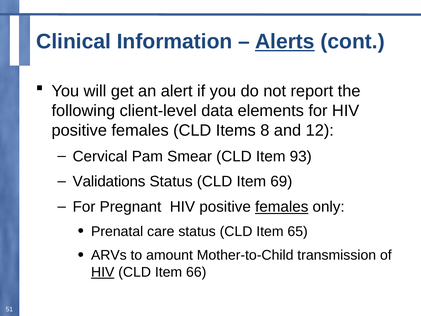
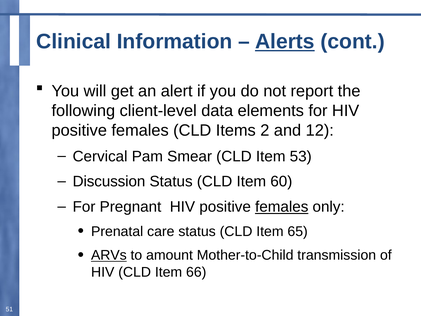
8: 8 -> 2
93: 93 -> 53
Validations: Validations -> Discussion
69: 69 -> 60
ARVs underline: none -> present
HIV at (103, 272) underline: present -> none
